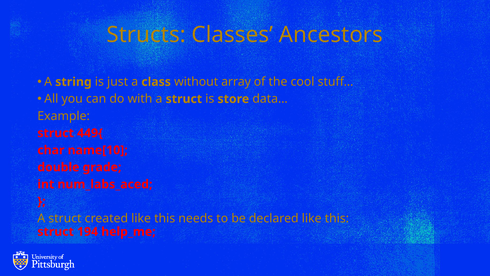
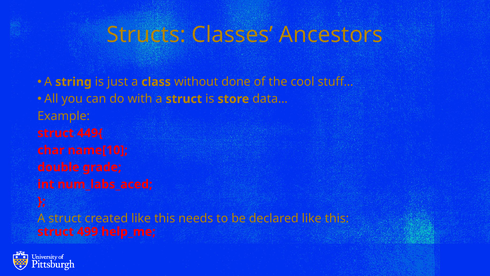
array: array -> done
194: 194 -> 499
